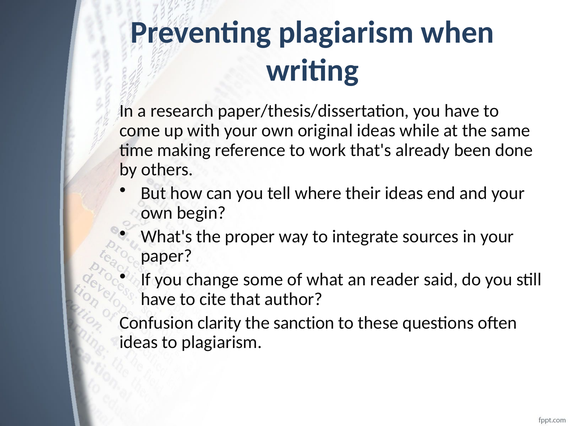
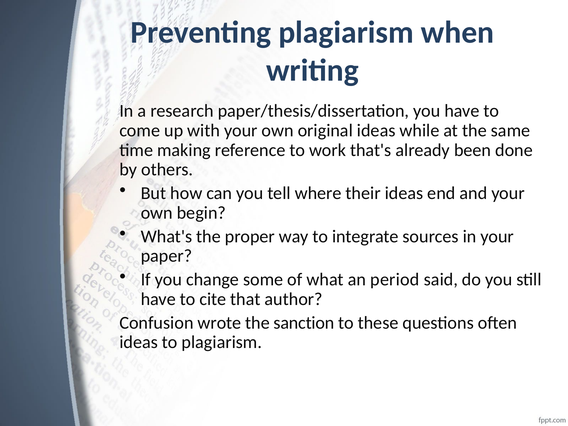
reader: reader -> period
clarity: clarity -> wrote
